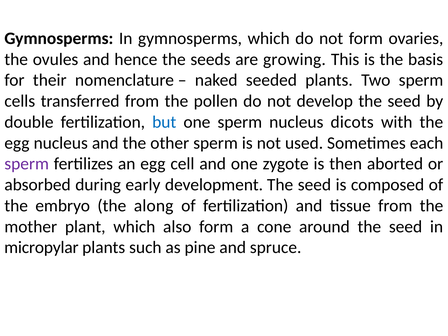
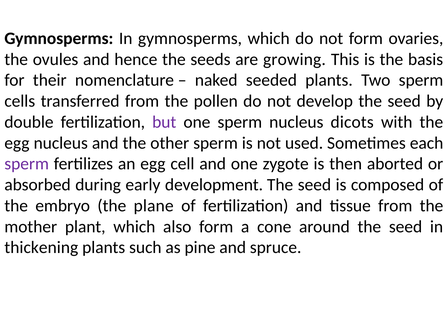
but colour: blue -> purple
along: along -> plane
micropylar: micropylar -> thickening
